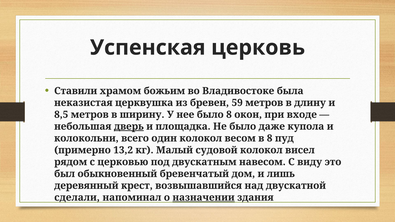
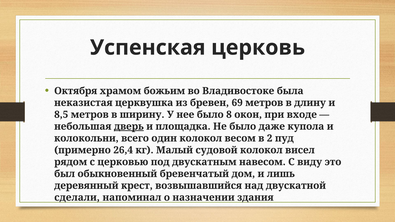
Ставили: Ставили -> Октября
59: 59 -> 69
в 8: 8 -> 2
13,2: 13,2 -> 26,4
назначении underline: present -> none
